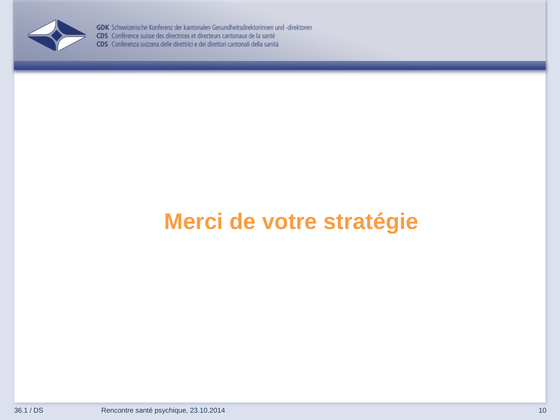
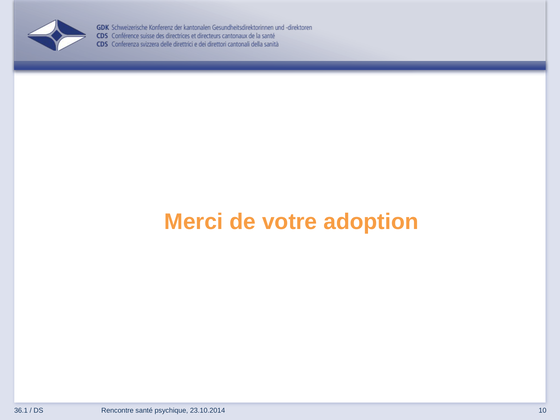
stratégie: stratégie -> adoption
